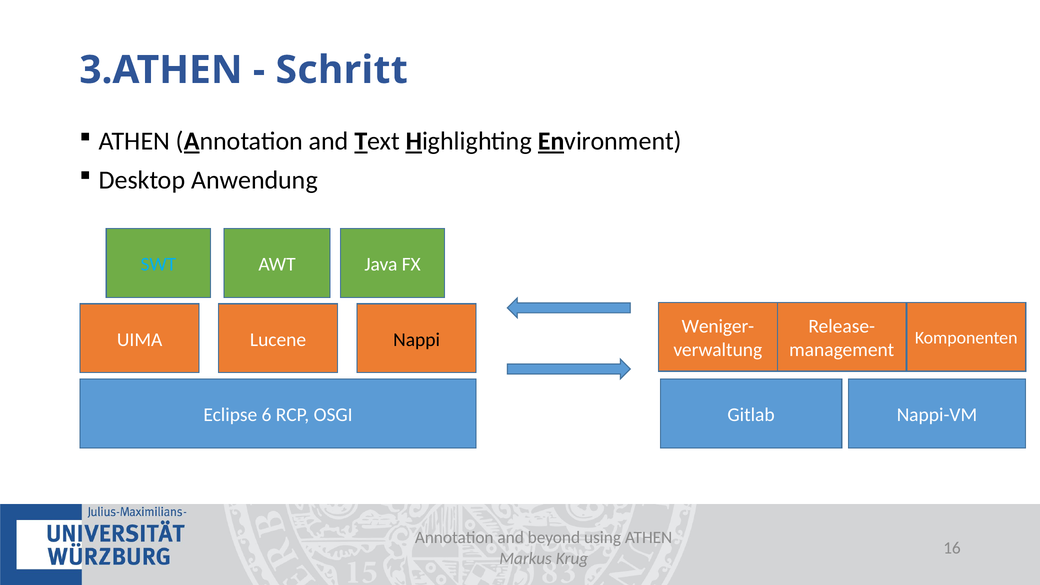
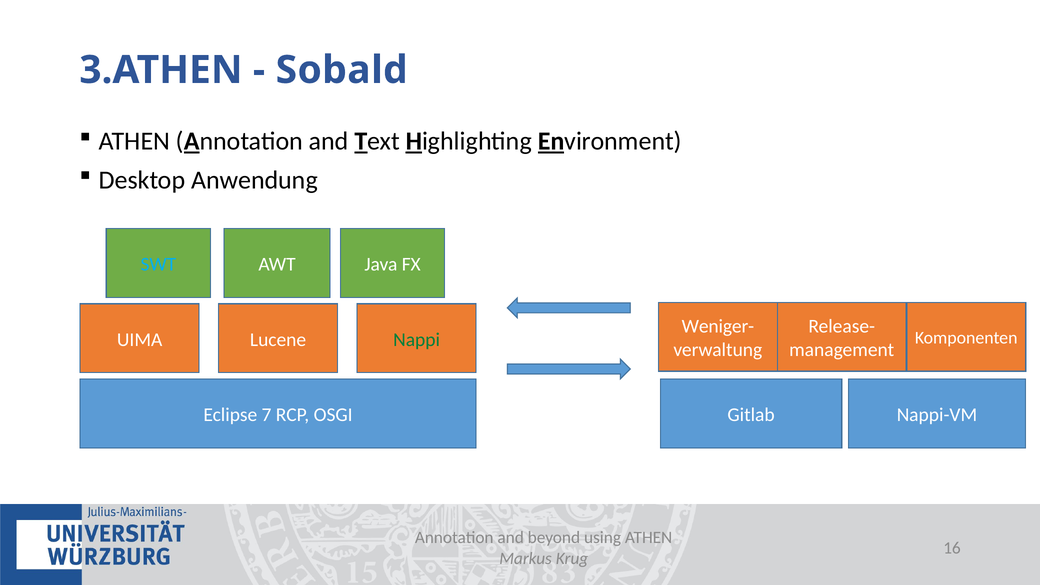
Schritt: Schritt -> Sobald
Nappi colour: black -> green
6: 6 -> 7
